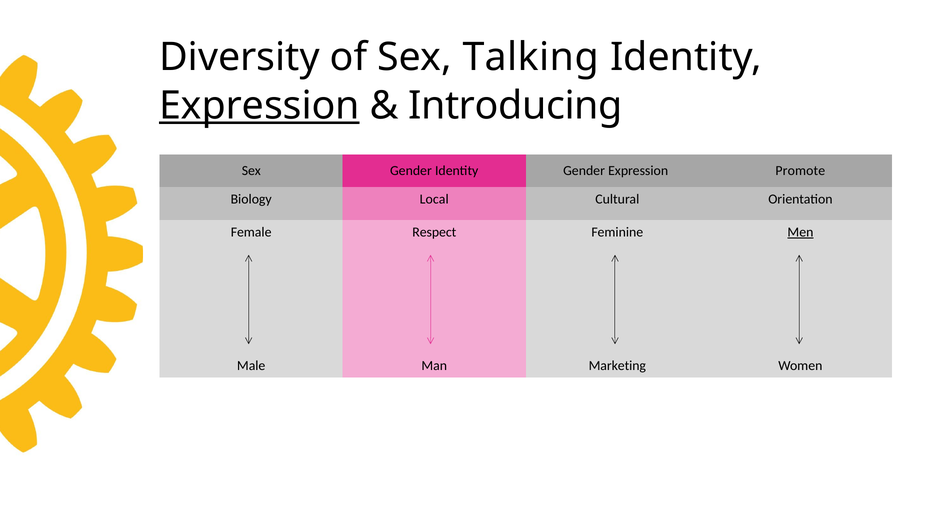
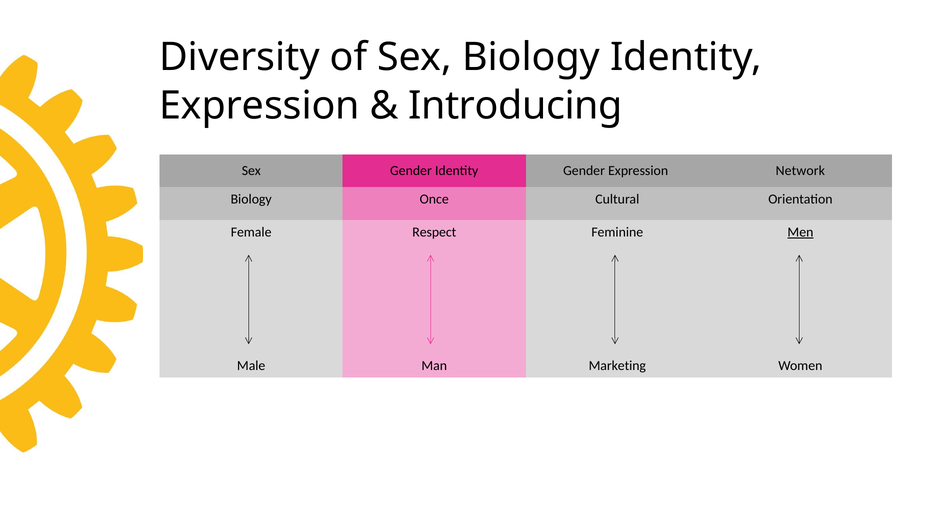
Sex Talking: Talking -> Biology
Expression at (259, 106) underline: present -> none
Promote: Promote -> Network
Local: Local -> Once
